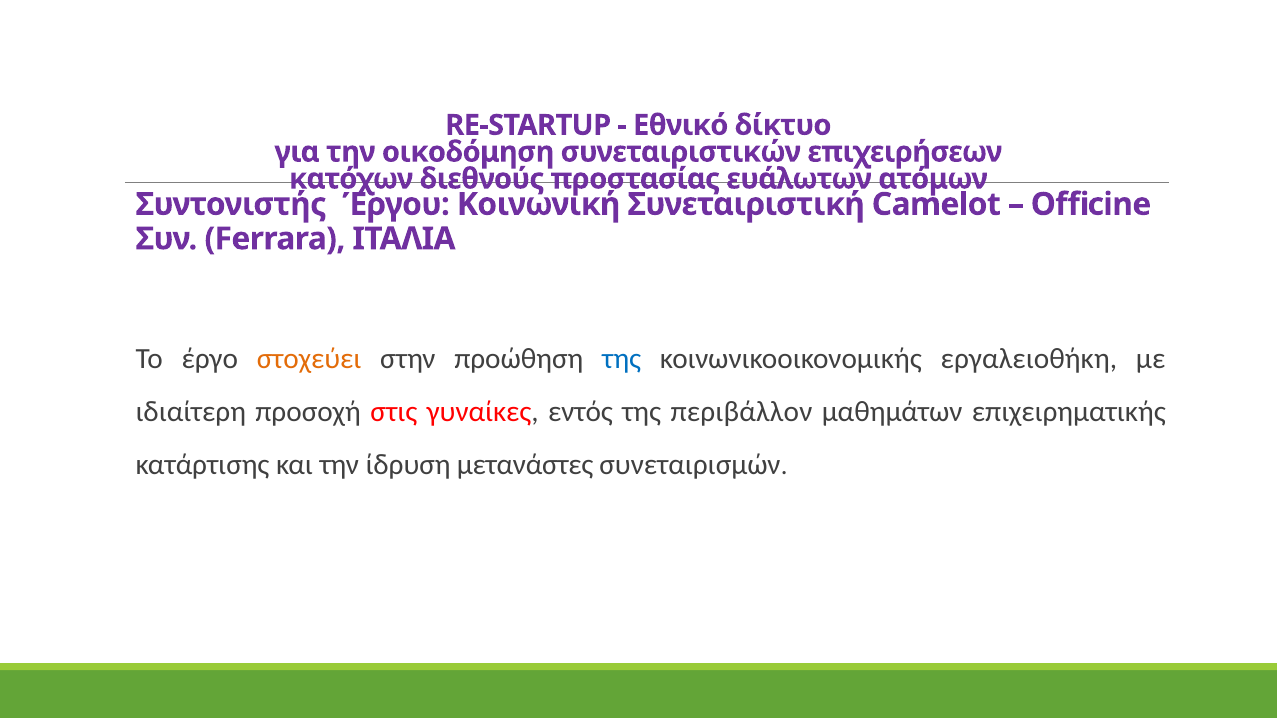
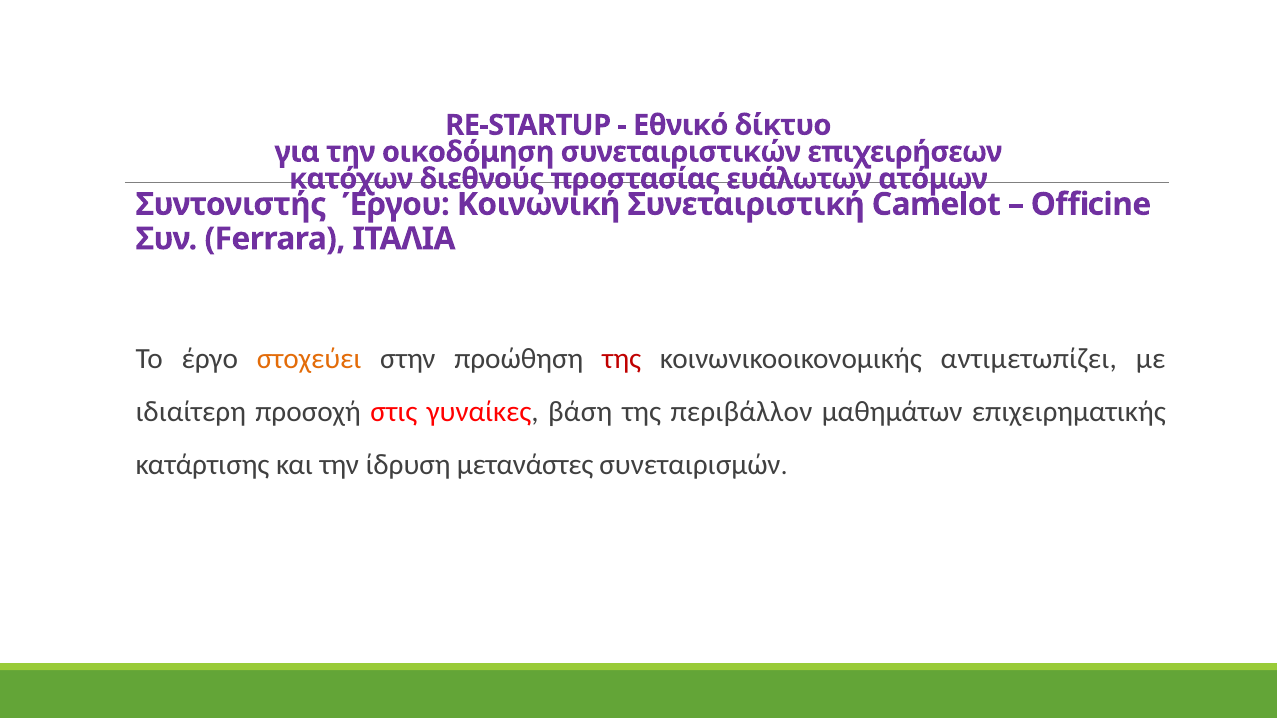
της at (622, 359) colour: blue -> red
εργαλειοθήκη: εργαλειοθήκη -> αντιμετωπίζει
εντός: εντός -> βάση
